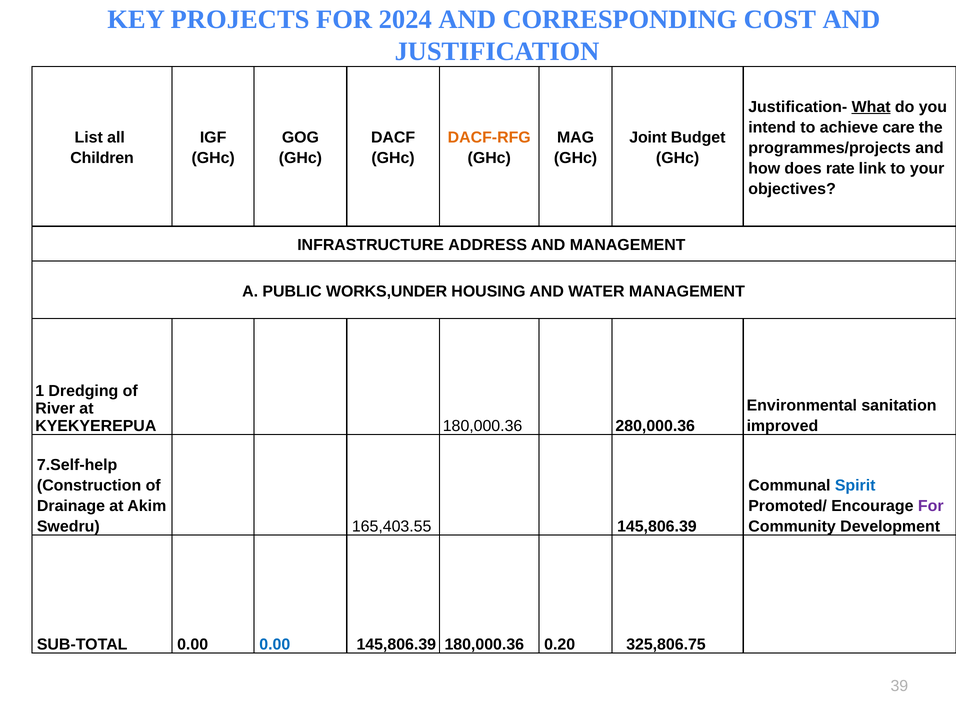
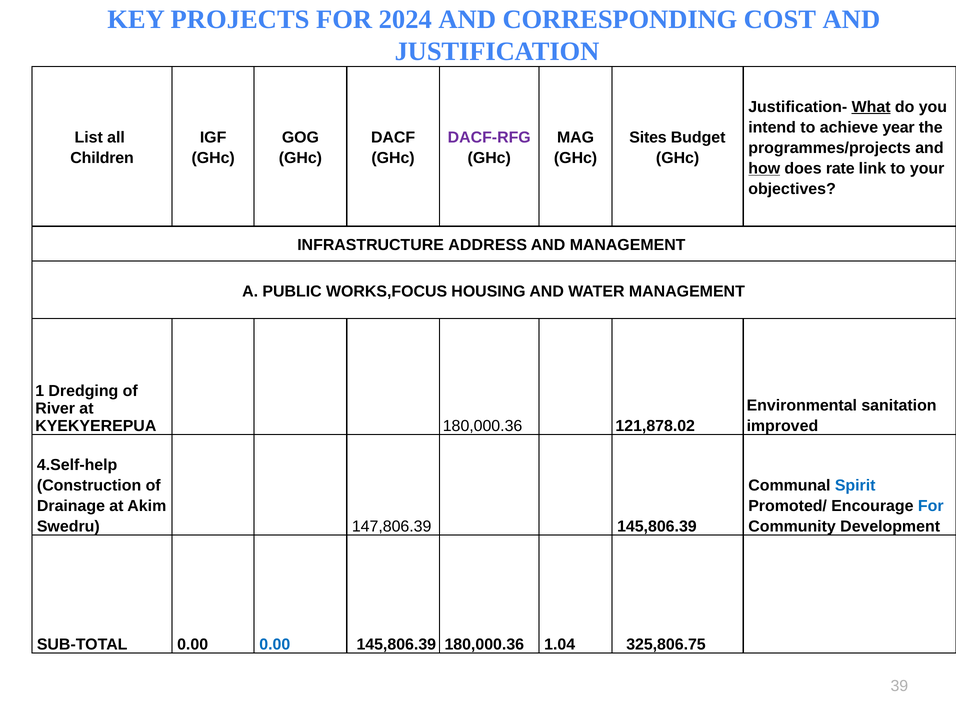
care: care -> year
DACF-RFG colour: orange -> purple
Joint: Joint -> Sites
how underline: none -> present
WORKS,UNDER: WORKS,UNDER -> WORKS,FOCUS
280,000.36: 280,000.36 -> 121,878.02
7.Self-help: 7.Self-help -> 4.Self-help
For at (931, 506) colour: purple -> blue
165,403.55: 165,403.55 -> 147,806.39
0.20: 0.20 -> 1.04
